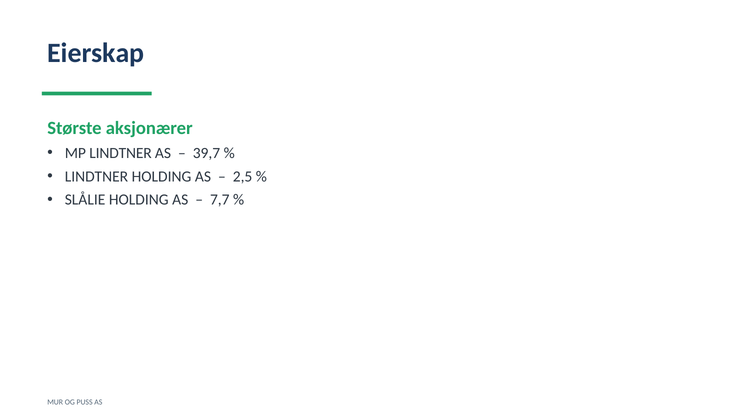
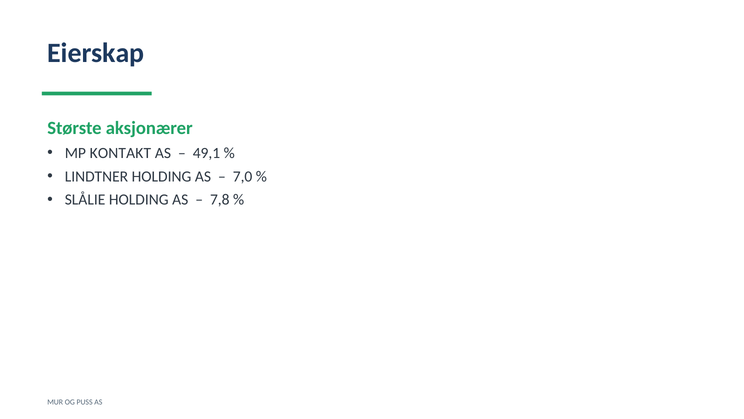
MP LINDTNER: LINDTNER -> KONTAKT
39,7: 39,7 -> 49,1
2,5: 2,5 -> 7,0
7,7: 7,7 -> 7,8
